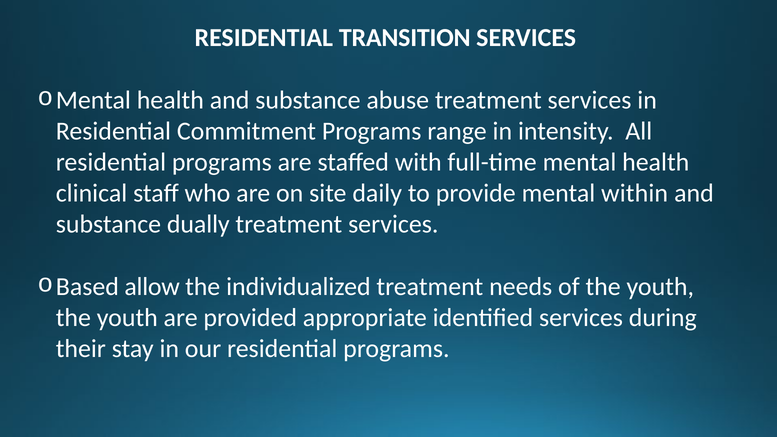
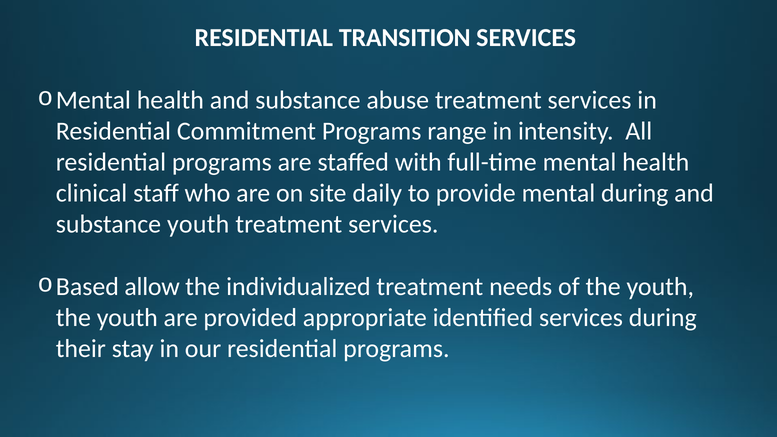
mental within: within -> during
substance dually: dually -> youth
